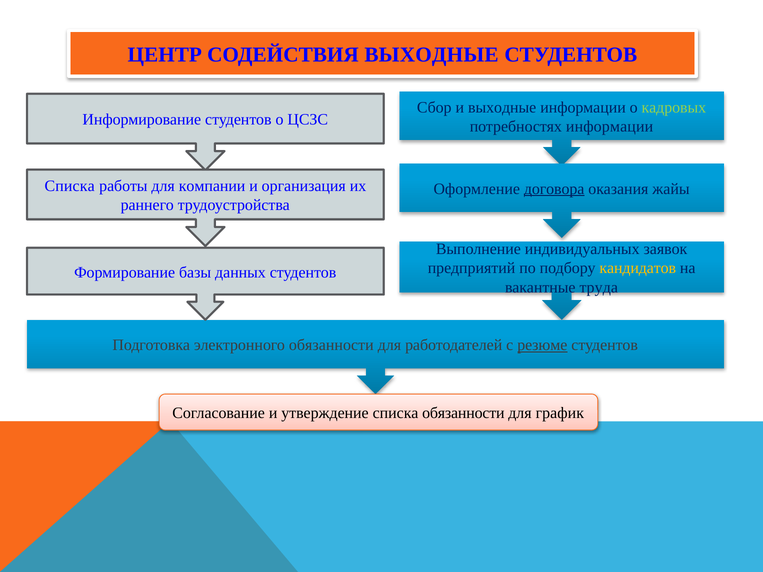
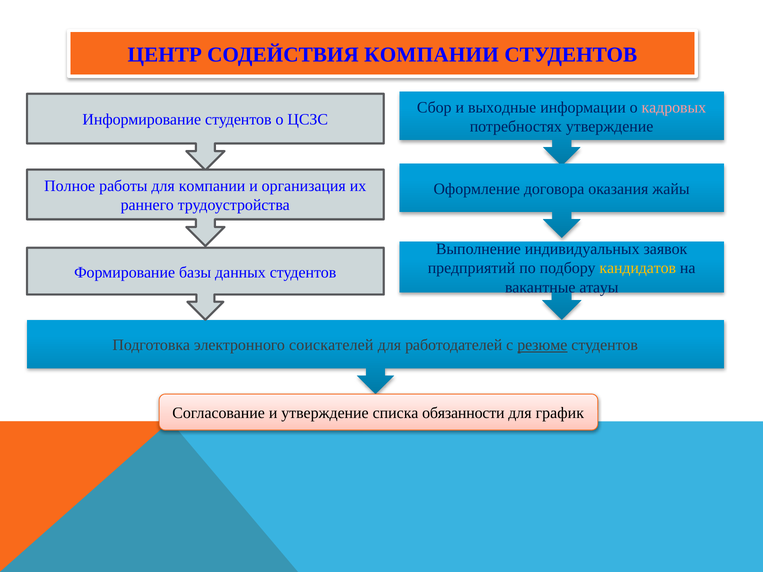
СОДЕЙСТВИЯ ВЫХОДНЫЕ: ВЫХОДНЫЕ -> КОМПАНИИ
кадровых colour: light green -> pink
потребностях информации: информации -> утверждение
Списка at (70, 186): Списка -> Полное
договора underline: present -> none
труда: труда -> атауы
электронного обязанности: обязанности -> соискателей
